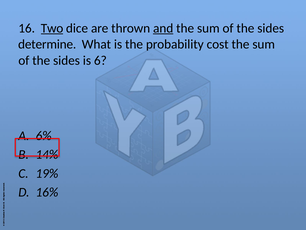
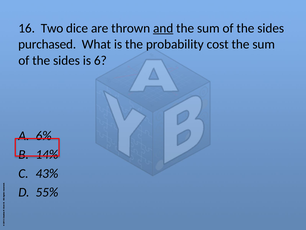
Two underline: present -> none
determine: determine -> purchased
19%: 19% -> 43%
16%: 16% -> 55%
